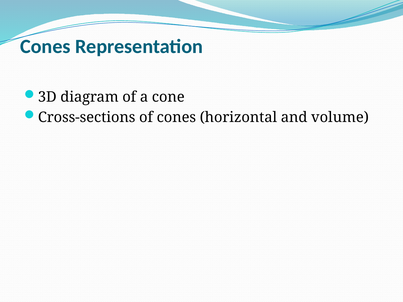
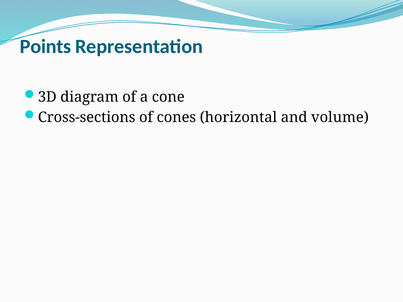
Cones at (45, 47): Cones -> Points
